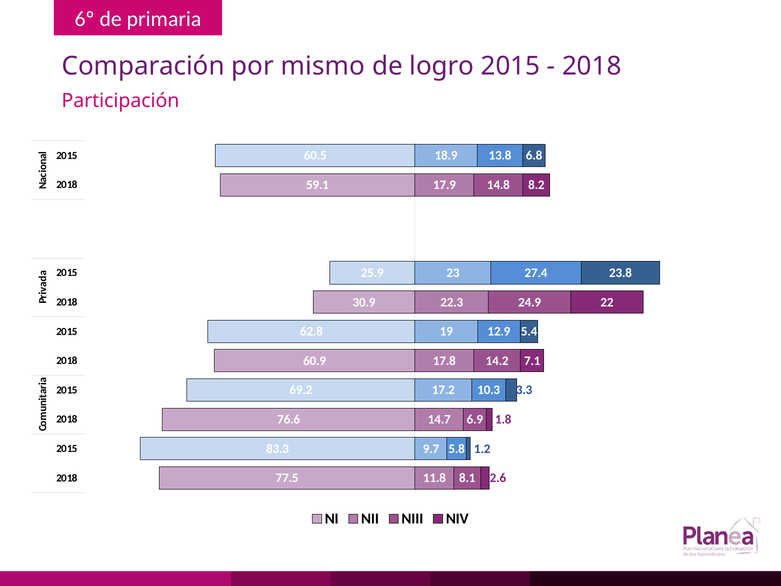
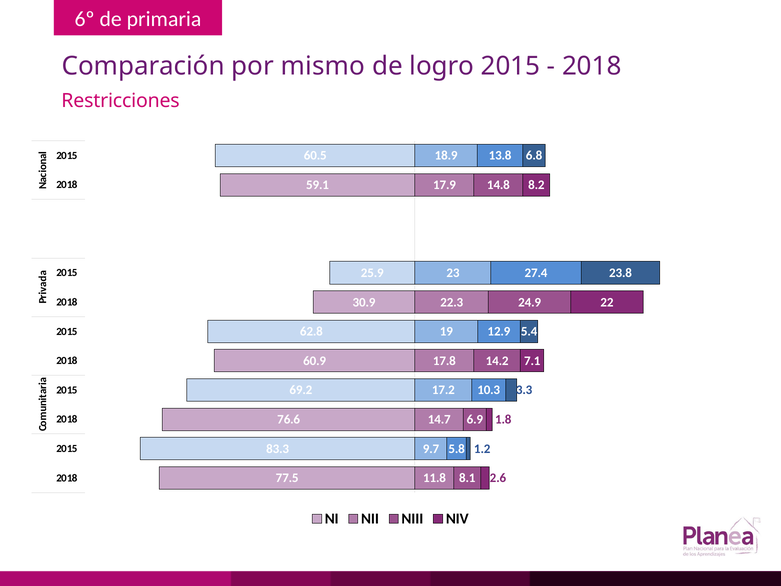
Participación: Participación -> Restricciones
